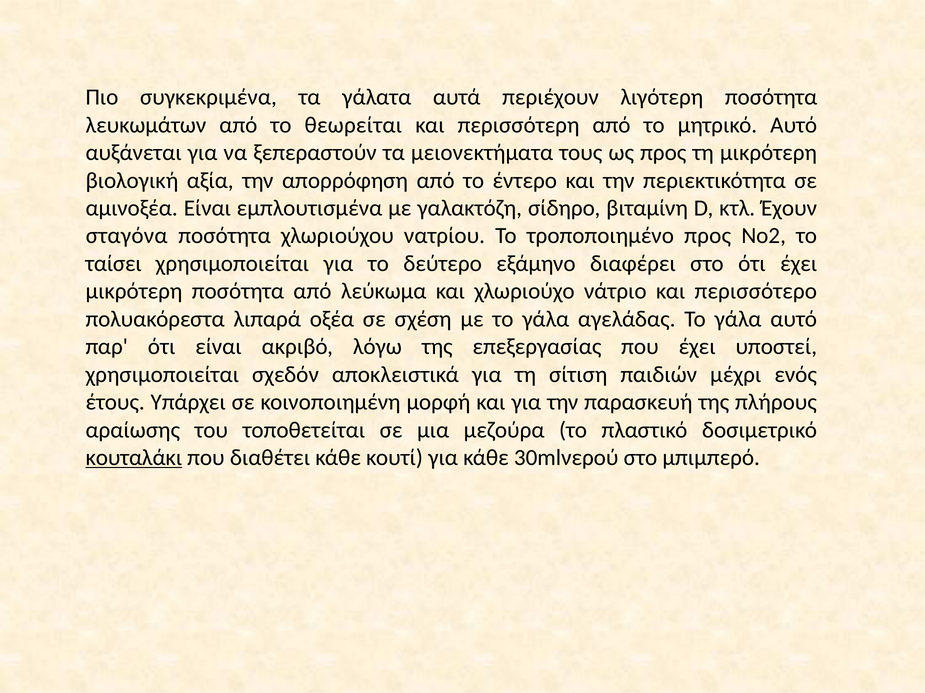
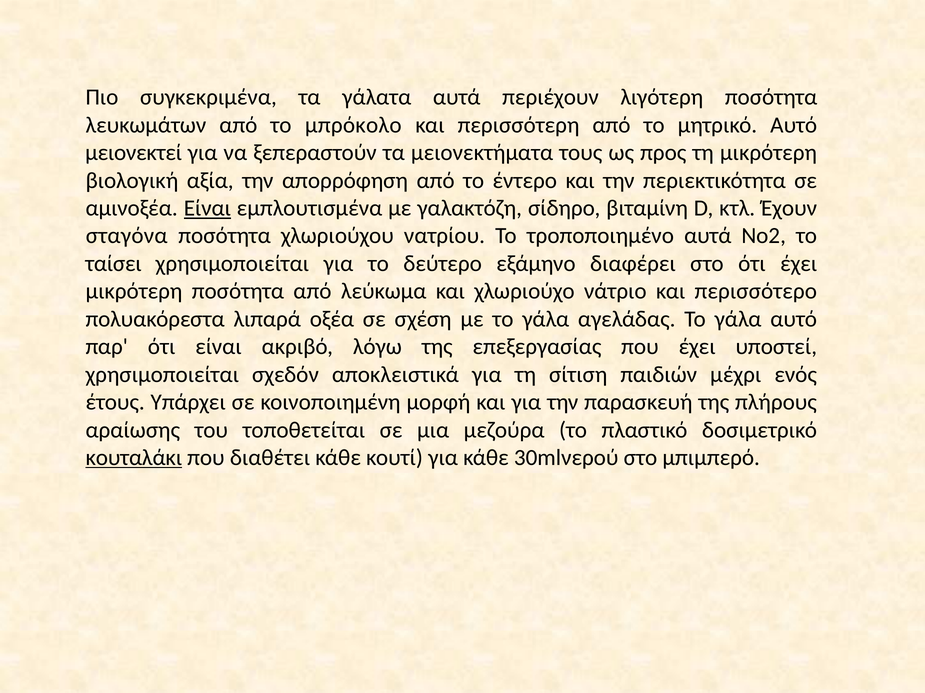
θεωρείται: θεωρείται -> μπρόκολο
αυξάνεται: αυξάνεται -> μειονεκτεί
Είναι at (207, 208) underline: none -> present
τροποποιημένο προς: προς -> αυτά
